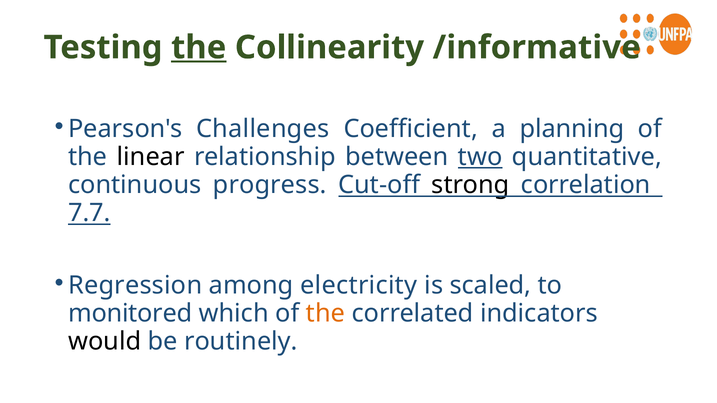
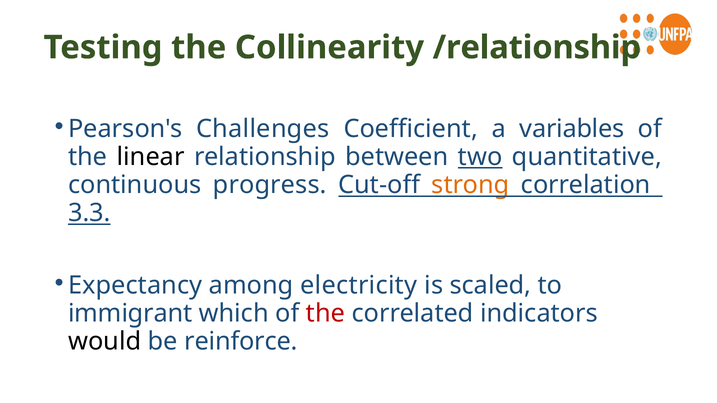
the at (199, 48) underline: present -> none
/informative: /informative -> /relationship
planning: planning -> variables
strong colour: black -> orange
7.7: 7.7 -> 3.3
Regression: Regression -> Expectancy
monitored: monitored -> immigrant
the at (325, 314) colour: orange -> red
routinely: routinely -> reinforce
